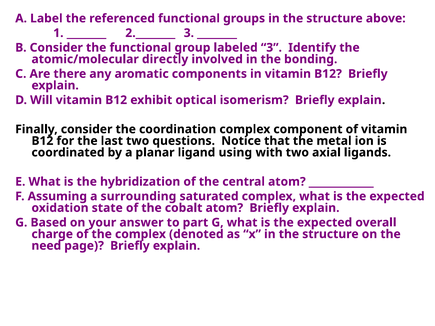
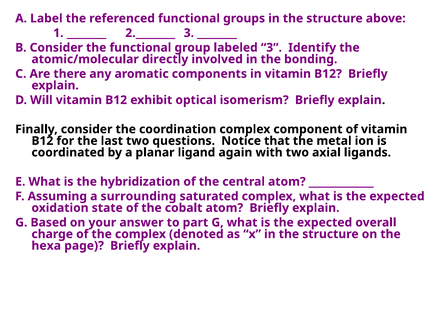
using: using -> again
need: need -> hexa
